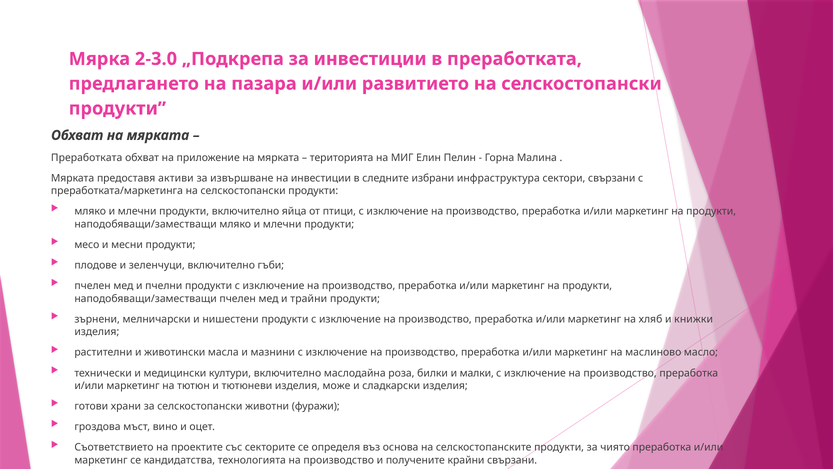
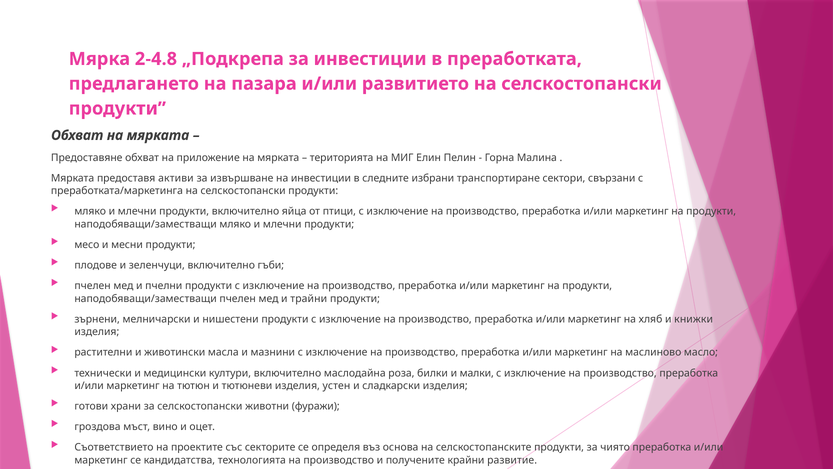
2-3.0: 2-3.0 -> 2-4.8
Преработката at (87, 157): Преработката -> Предоставяне
инфраструктура: инфраструктура -> транспортиране
може: може -> устен
крайни свързани: свързани -> развитие
